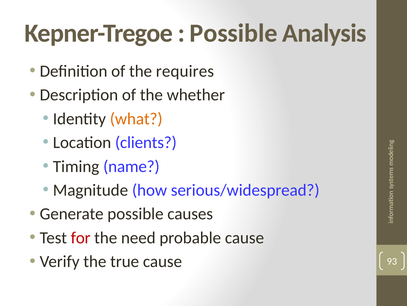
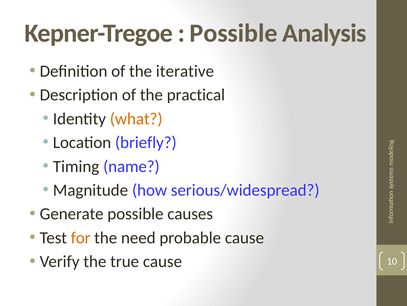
requires: requires -> iterative
whether: whether -> practical
clients: clients -> briefly
for colour: red -> orange
93: 93 -> 10
